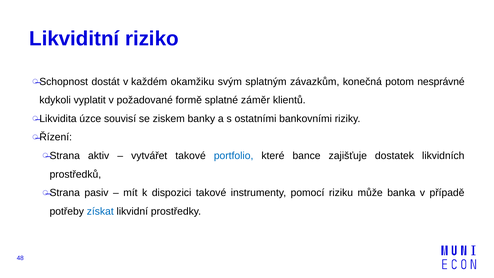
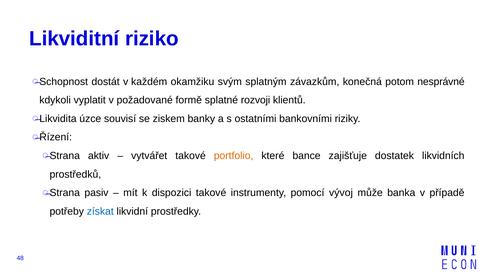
záměr: záměr -> rozvoji
portfolio colour: blue -> orange
riziku: riziku -> vývoj
